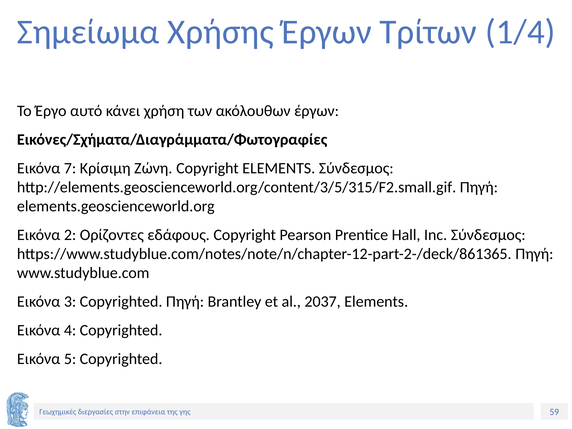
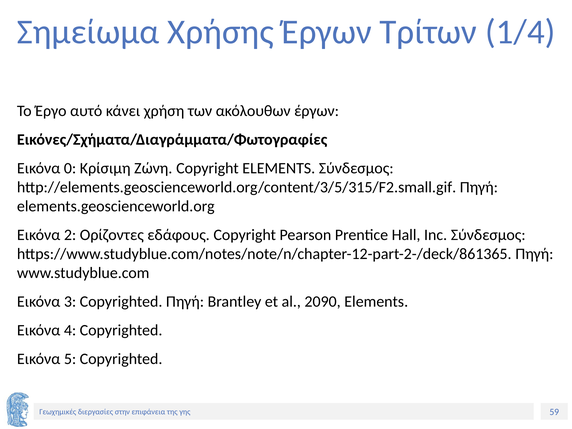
7: 7 -> 0
2037: 2037 -> 2090
